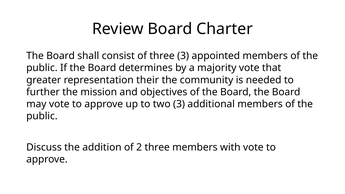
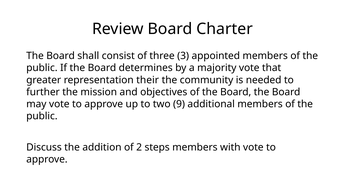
two 3: 3 -> 9
2 three: three -> steps
